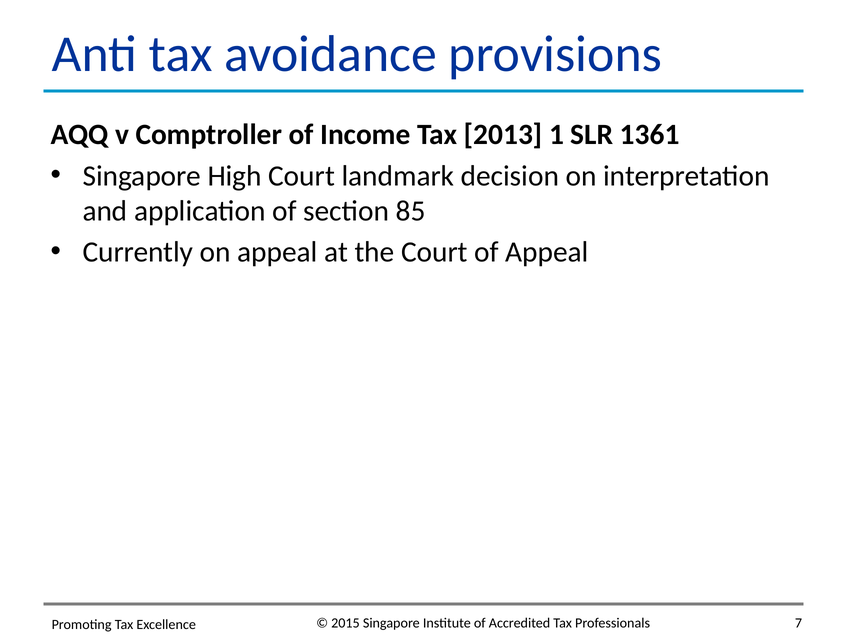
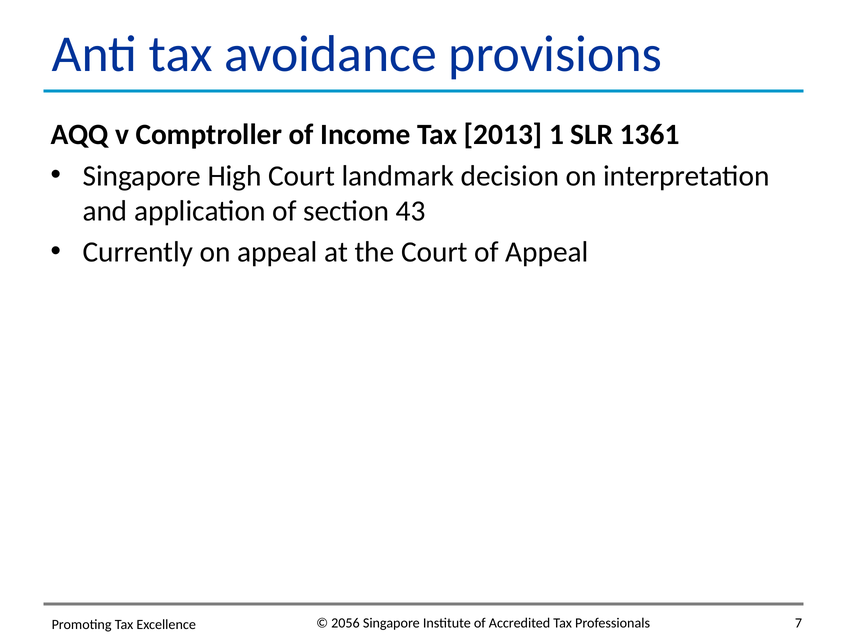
85: 85 -> 43
2015: 2015 -> 2056
